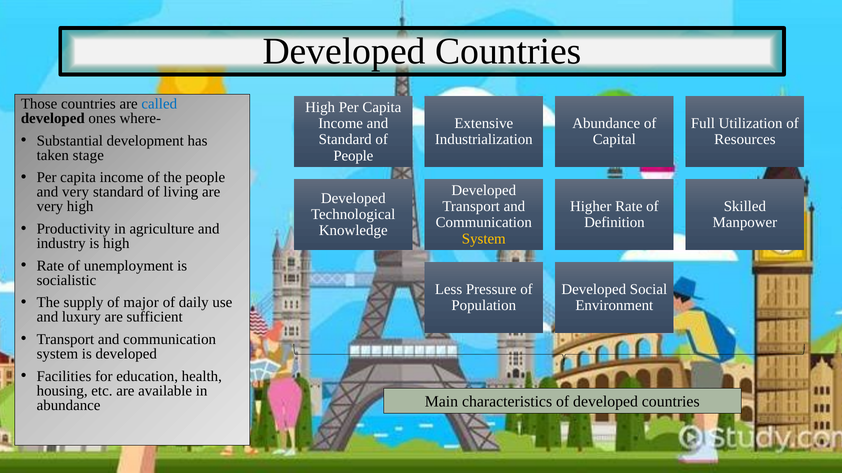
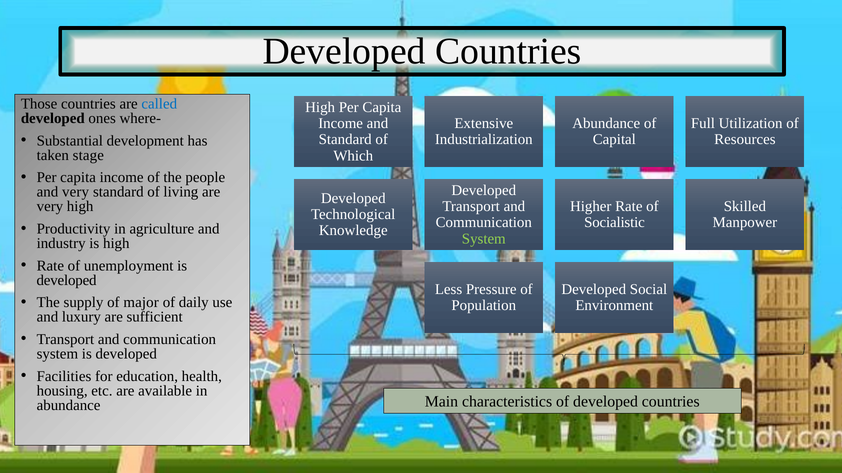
People at (353, 156): People -> Which
Definition: Definition -> Socialistic
System at (484, 239) colour: yellow -> light green
socialistic at (66, 281): socialistic -> developed
